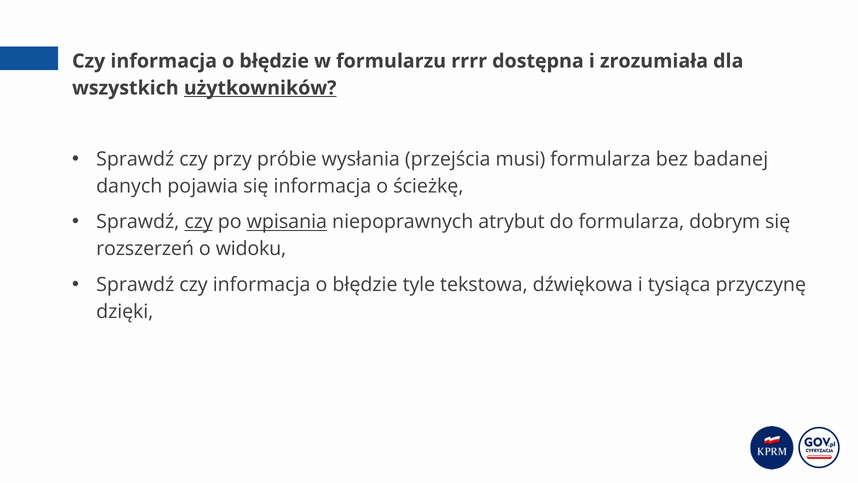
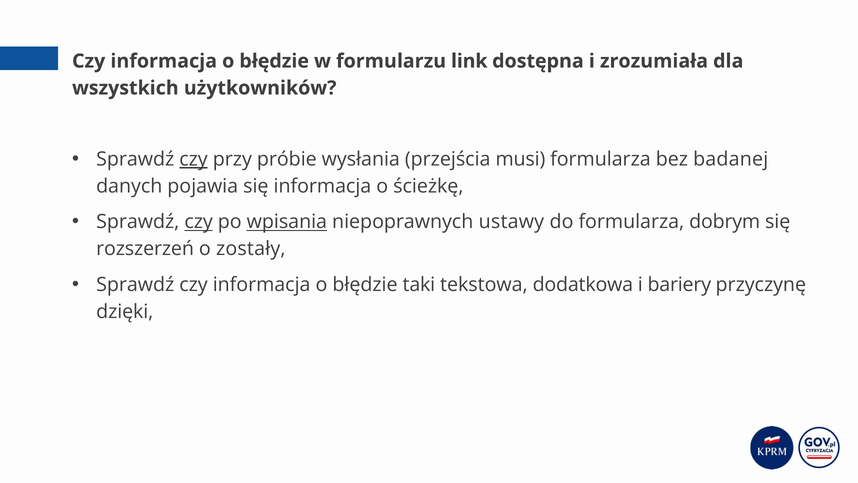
rrrr: rrrr -> link
użytkowników underline: present -> none
czy at (193, 159) underline: none -> present
atrybut: atrybut -> ustawy
widoku: widoku -> zostały
tyle: tyle -> taki
dźwiękowa: dźwiękowa -> dodatkowa
tysiąca: tysiąca -> bariery
